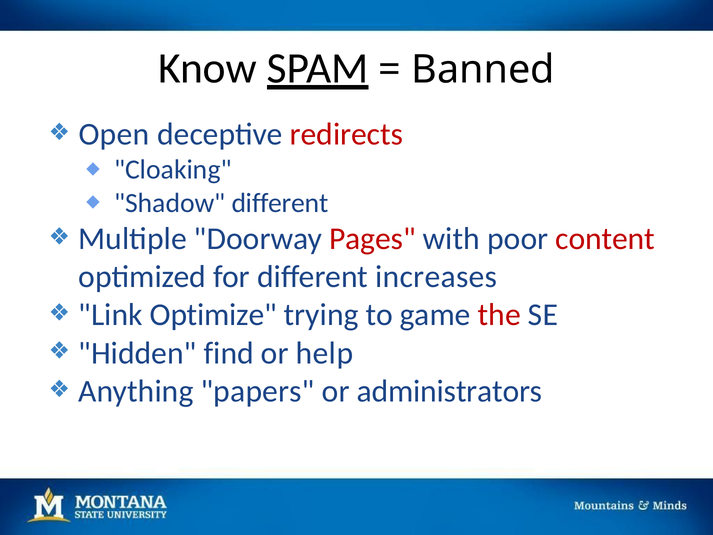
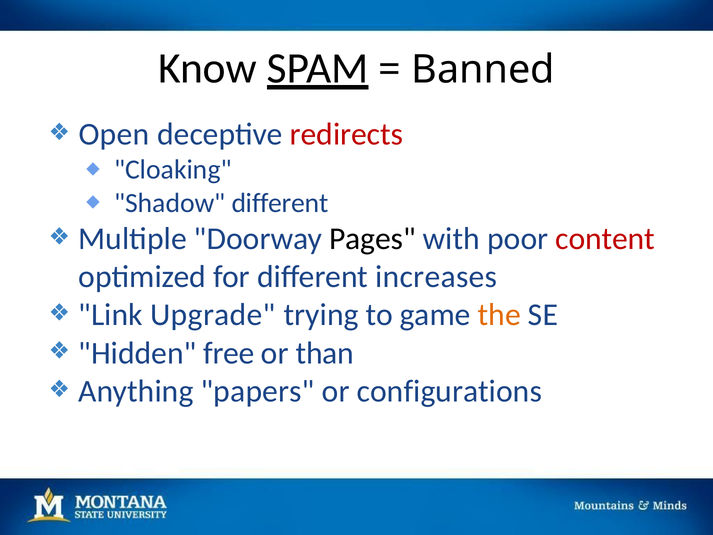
Pages colour: red -> black
Optimize: Optimize -> Upgrade
the colour: red -> orange
find: find -> free
help: help -> than
administrators: administrators -> configurations
